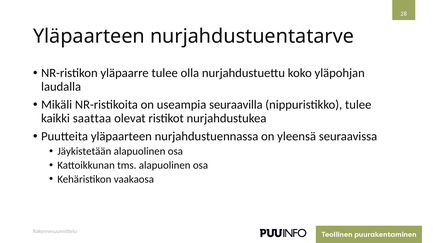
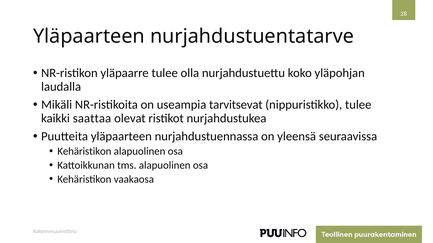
seuraavilla: seuraavilla -> tarvitsevat
Jäykistetään at (84, 152): Jäykistetään -> Kehäristikon
